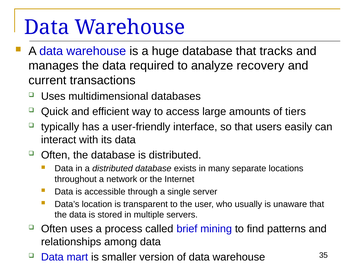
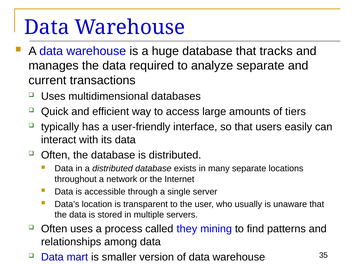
analyze recovery: recovery -> separate
brief: brief -> they
